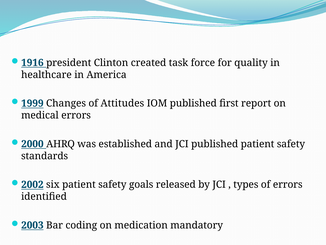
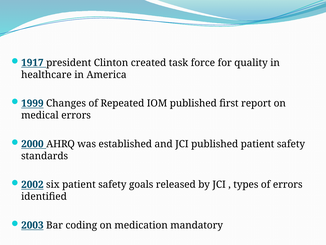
1916: 1916 -> 1917
Attitudes: Attitudes -> Repeated
